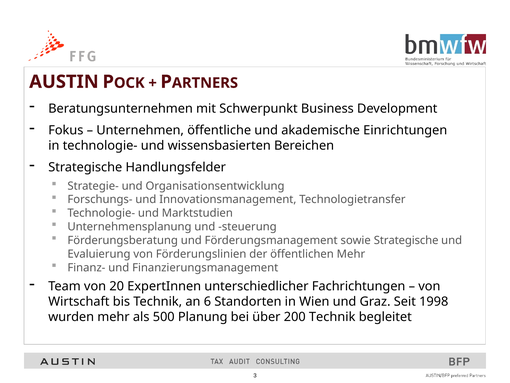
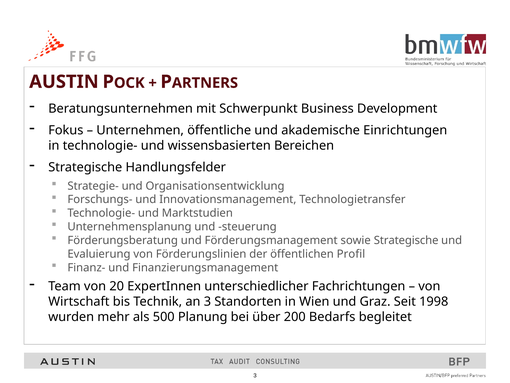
öffentlichen Mehr: Mehr -> Profil
an 6: 6 -> 3
200 Technik: Technik -> Bedarfs
